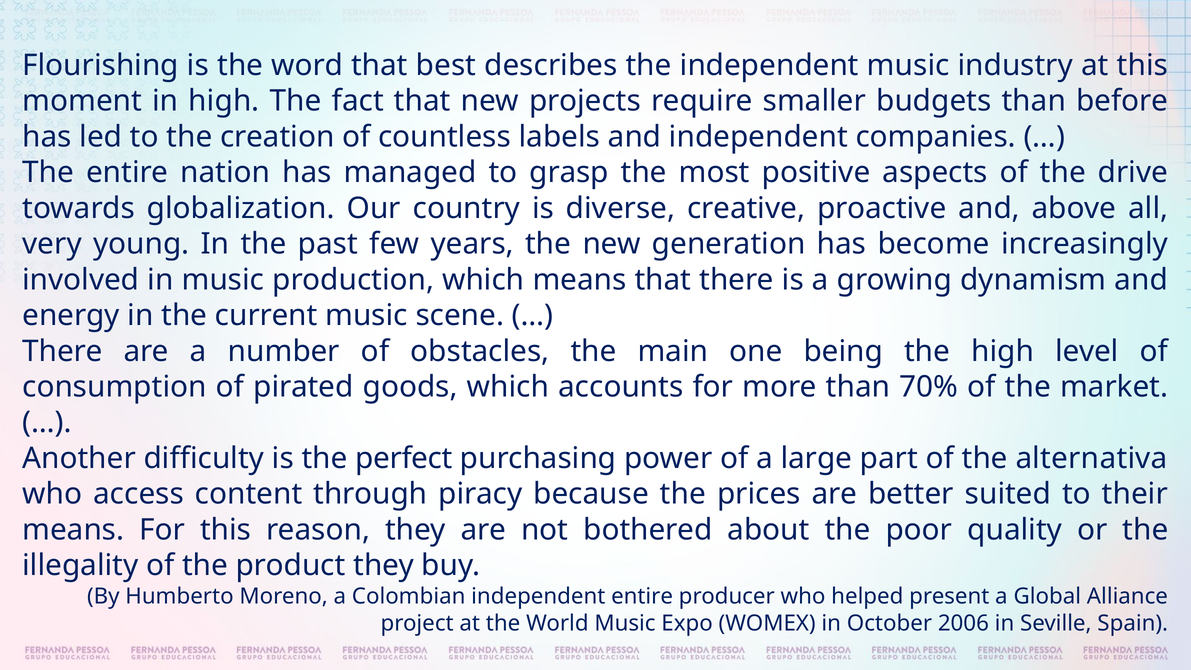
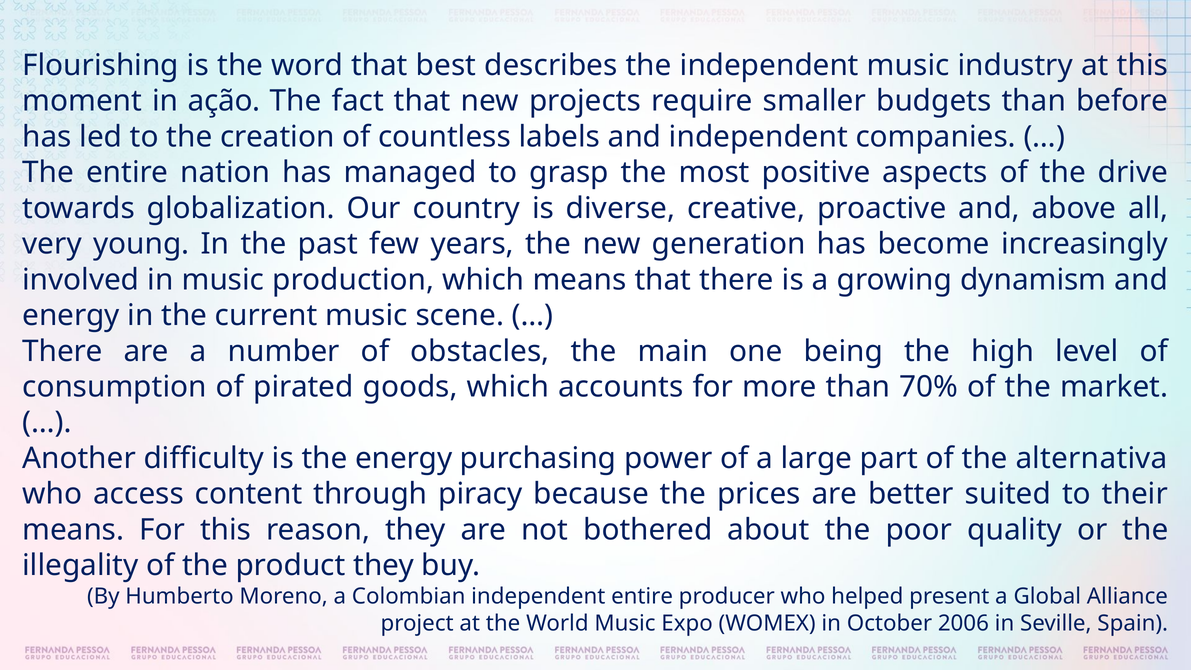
in high: high -> ação
the perfect: perfect -> energy
